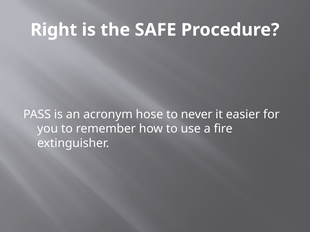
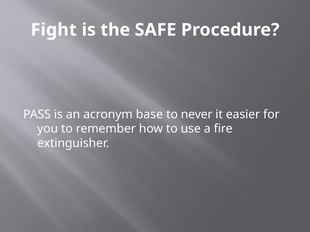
Right: Right -> Fight
hose: hose -> base
